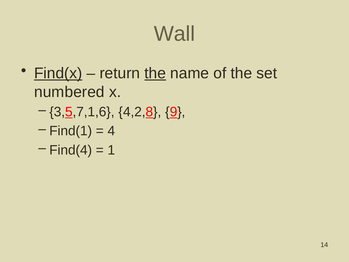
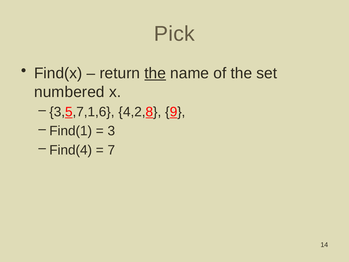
Wall: Wall -> Pick
Find(x underline: present -> none
4: 4 -> 3
1: 1 -> 7
